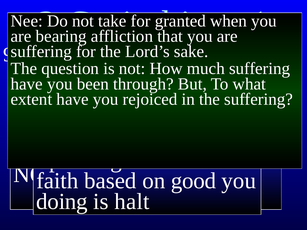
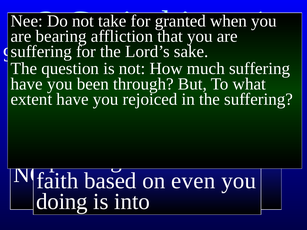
good: good -> even
halt: halt -> into
